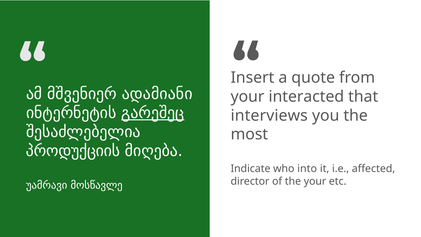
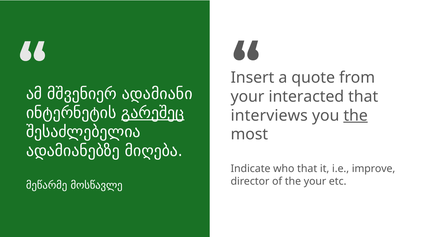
the at (356, 115) underline: none -> present
პროდუქციის: პროდუქციის -> ადამიანებზე
who into: into -> that
affected: affected -> improve
უამრავი: უამრავი -> მეწარმე
